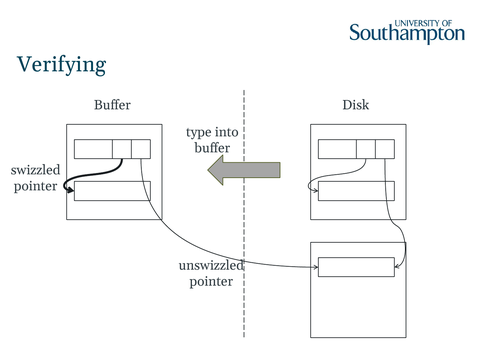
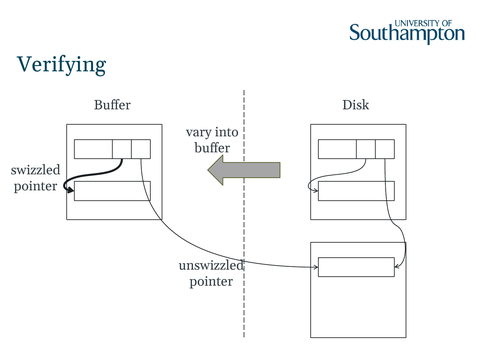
type: type -> vary
